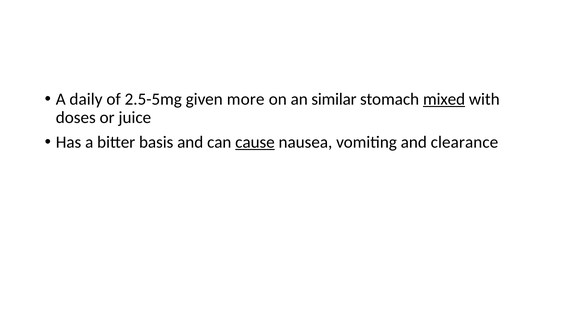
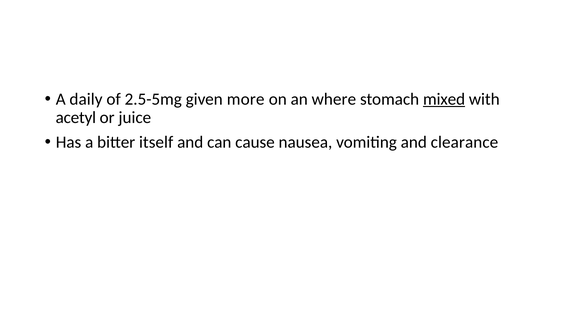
similar: similar -> where
doses: doses -> acetyl
basis: basis -> itself
cause underline: present -> none
